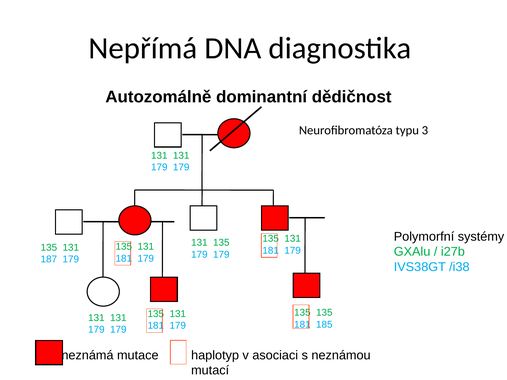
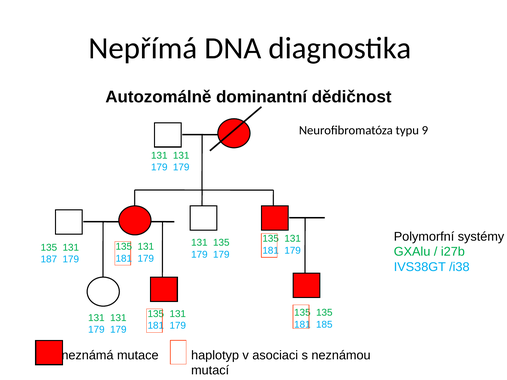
3: 3 -> 9
